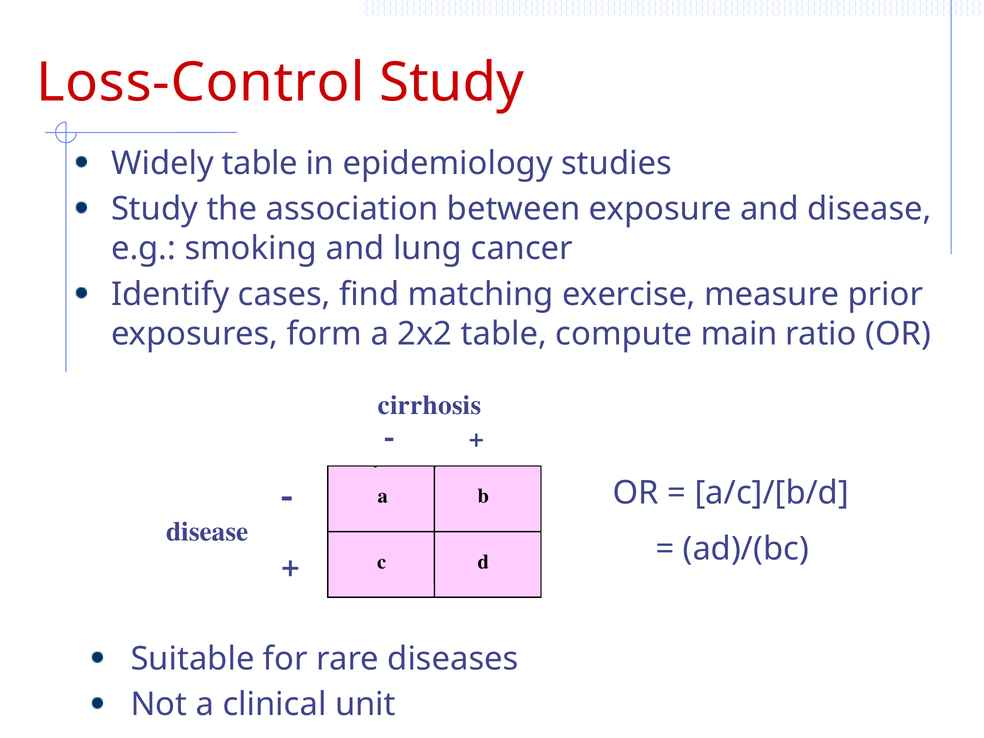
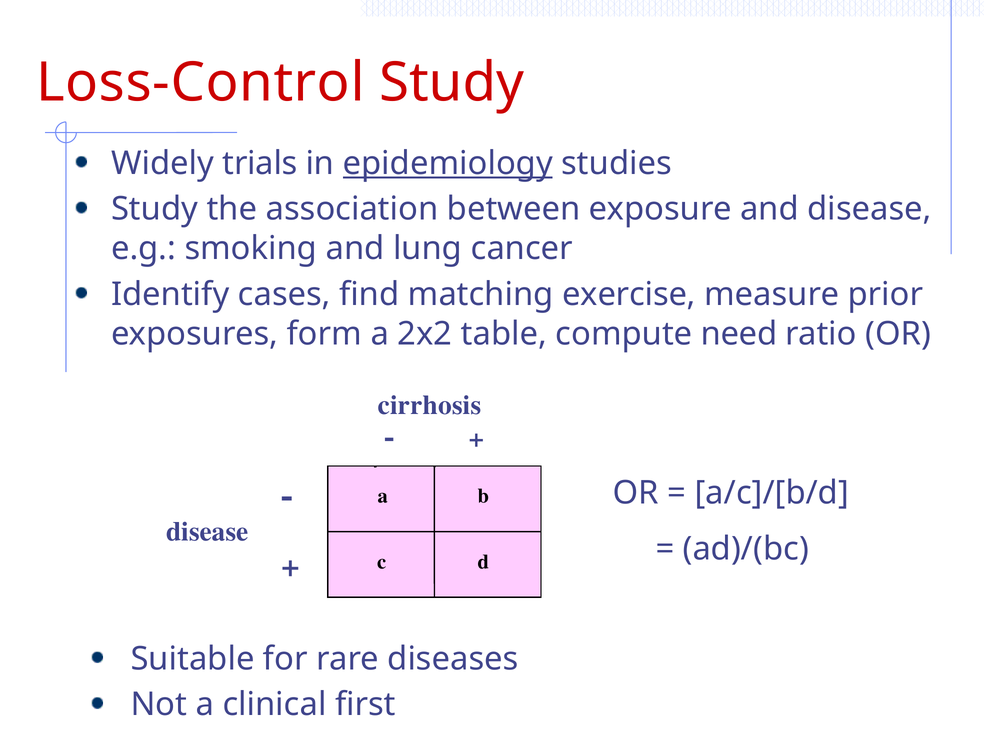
Widely table: table -> trials
epidemiology underline: none -> present
main: main -> need
unit: unit -> first
